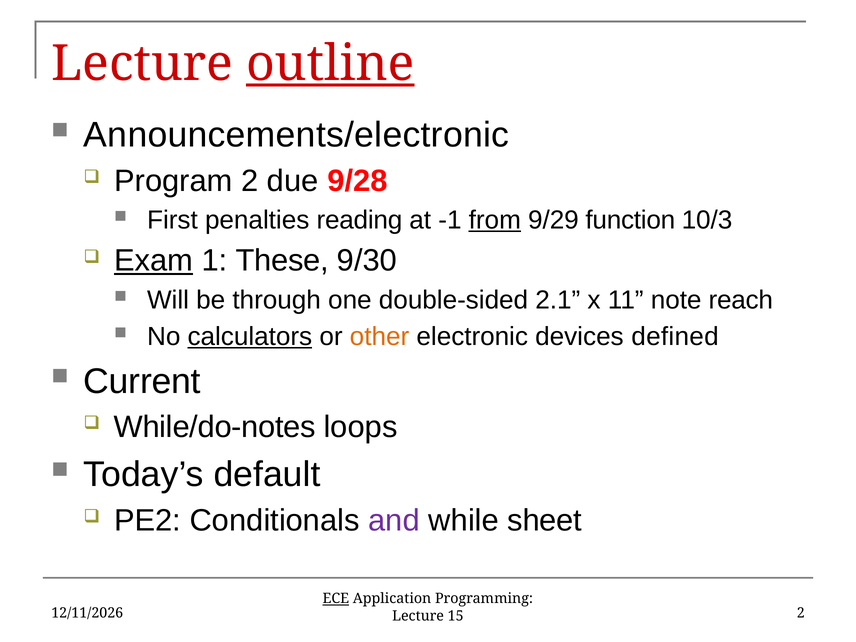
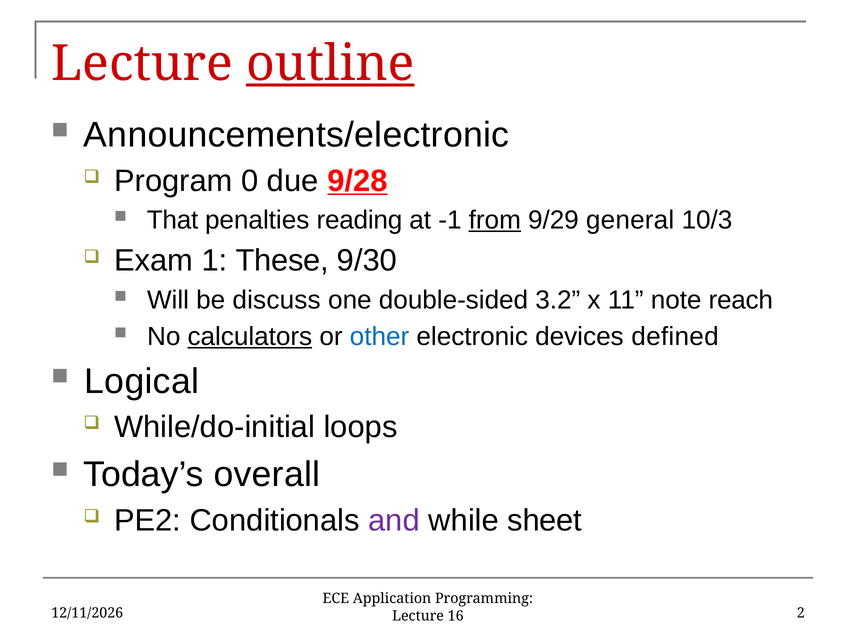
Program 2: 2 -> 0
9/28 underline: none -> present
First: First -> That
function: function -> general
Exam underline: present -> none
through: through -> discuss
2.1: 2.1 -> 3.2
other colour: orange -> blue
Current: Current -> Logical
While/do-notes: While/do-notes -> While/do-initial
default: default -> overall
ECE underline: present -> none
15: 15 -> 16
